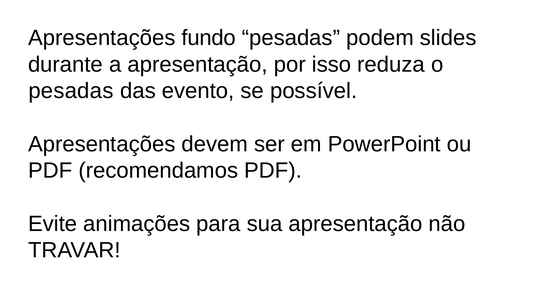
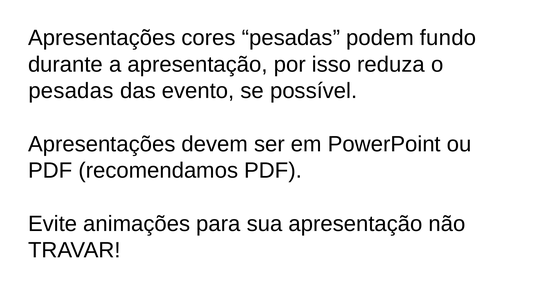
fundo: fundo -> cores
slides: slides -> fundo
